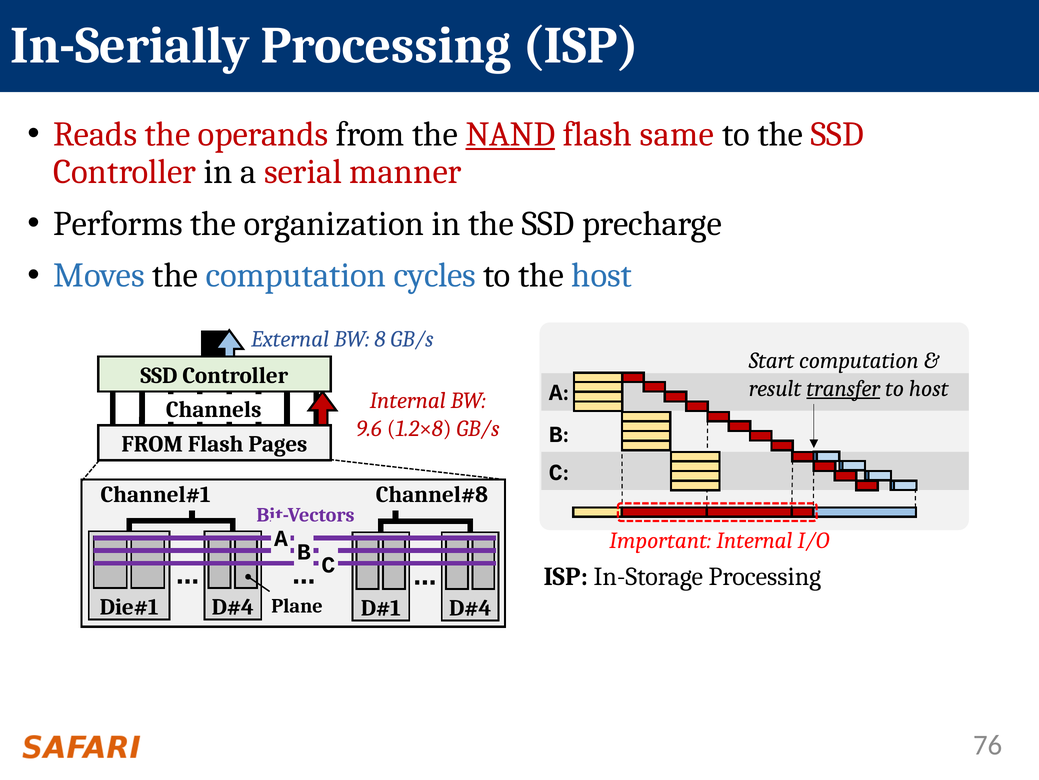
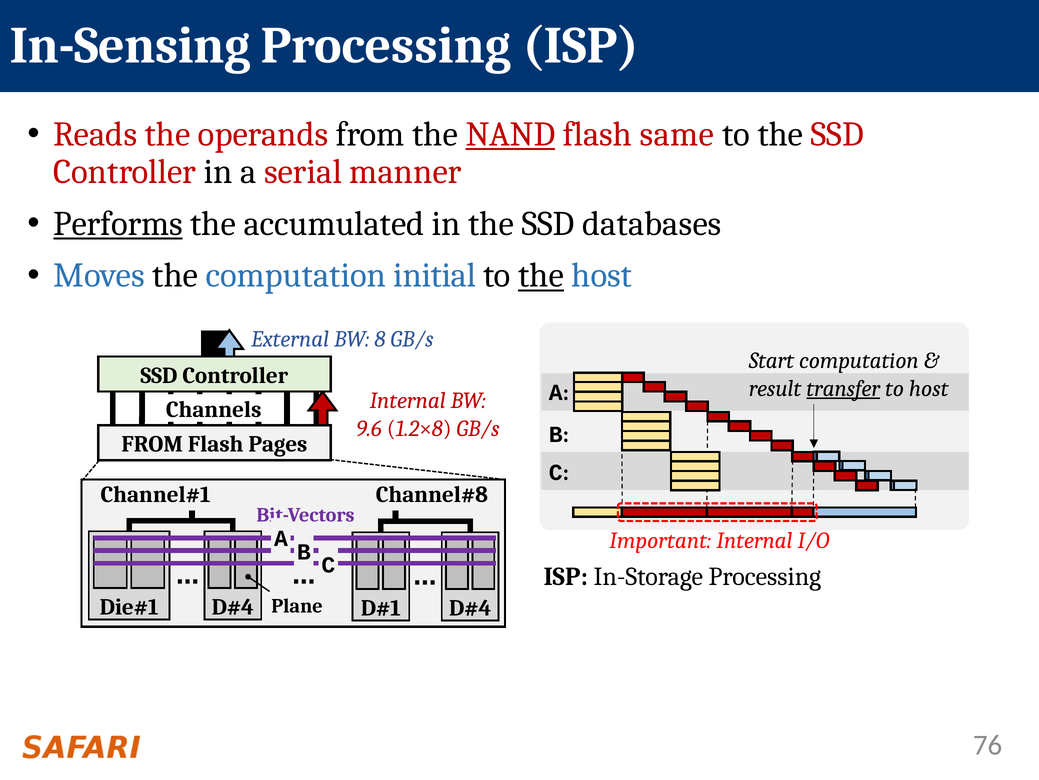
In-Serially: In-Serially -> In-Sensing
Performs underline: none -> present
organization: organization -> accumulated
precharge: precharge -> databases
cycles: cycles -> initial
the at (541, 275) underline: none -> present
